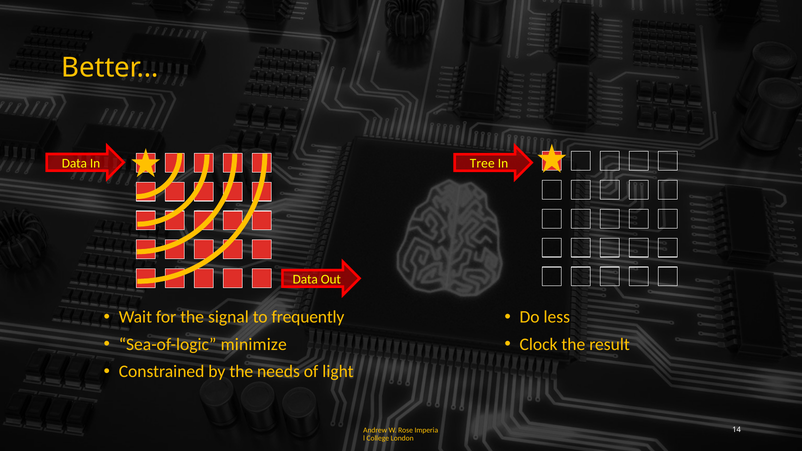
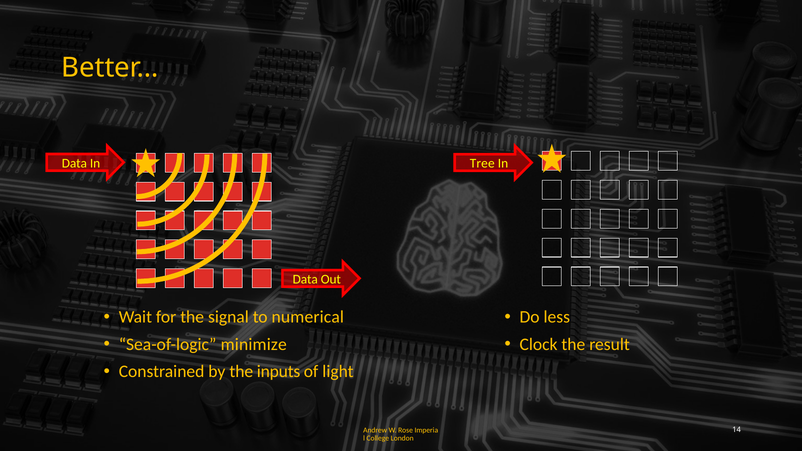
frequently: frequently -> numerical
needs: needs -> inputs
